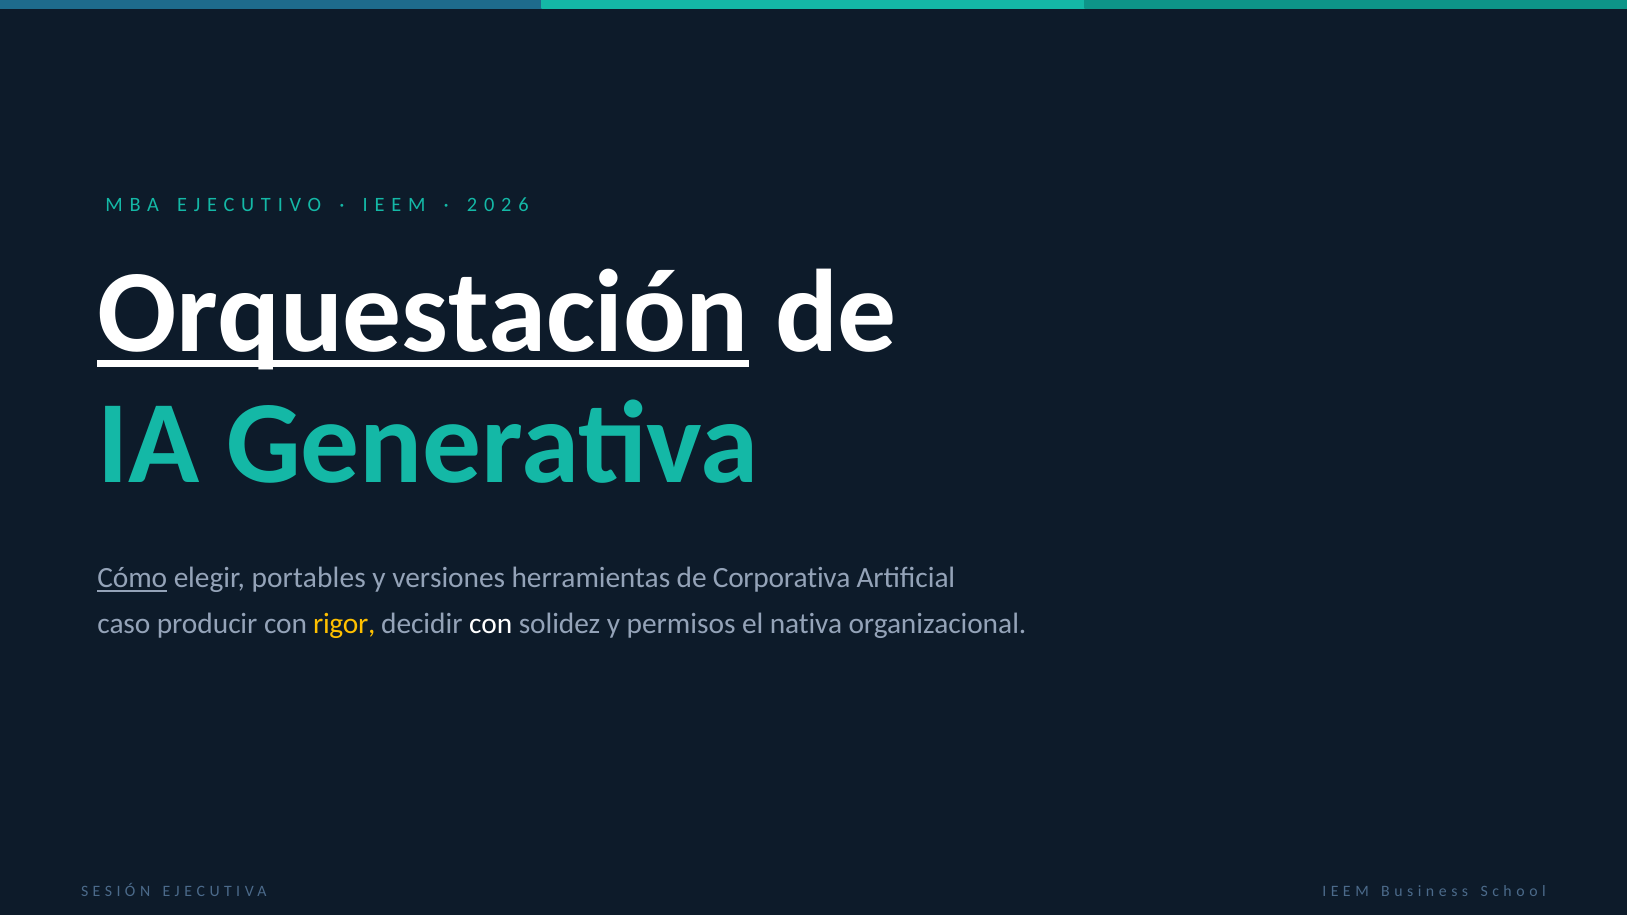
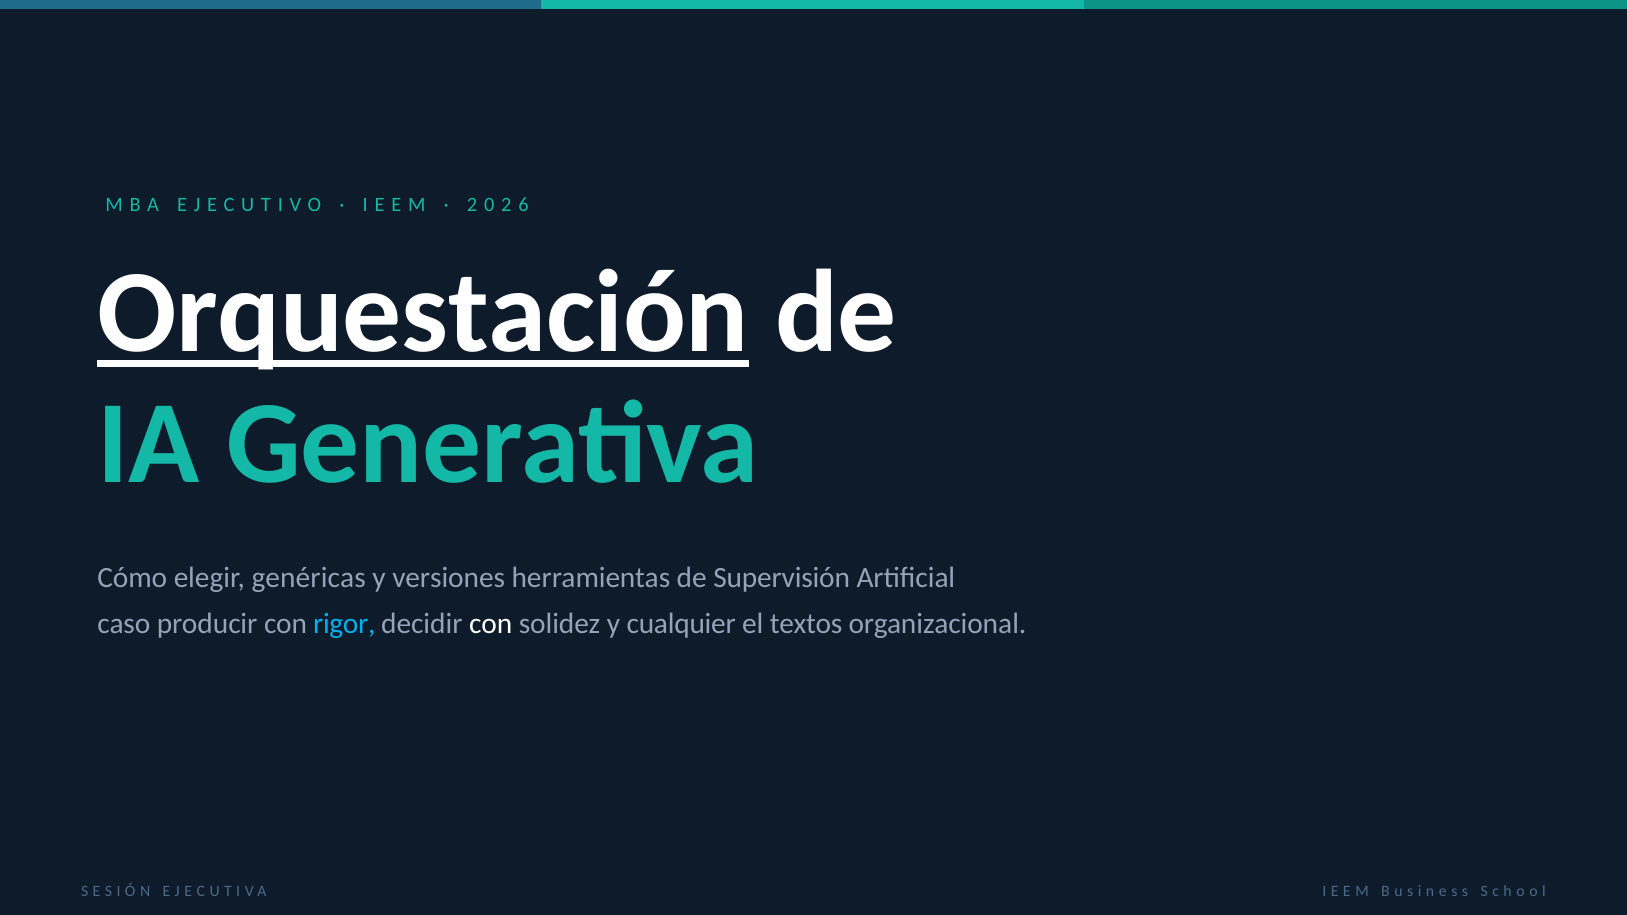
Cómo underline: present -> none
portables: portables -> genéricas
Corporativa: Corporativa -> Supervisión
rigor colour: yellow -> light blue
permisos: permisos -> cualquier
nativa: nativa -> textos
